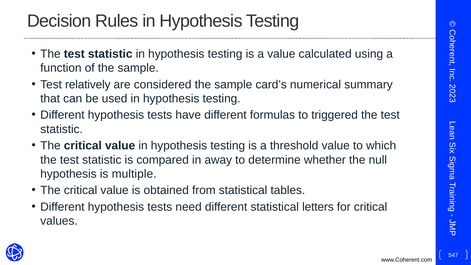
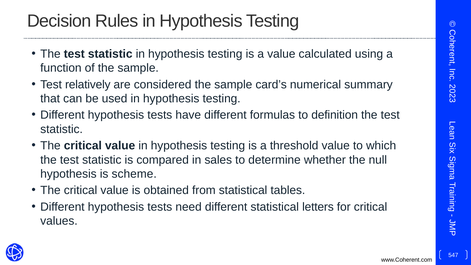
triggered: triggered -> definition
away: away -> sales
multiple: multiple -> scheme
